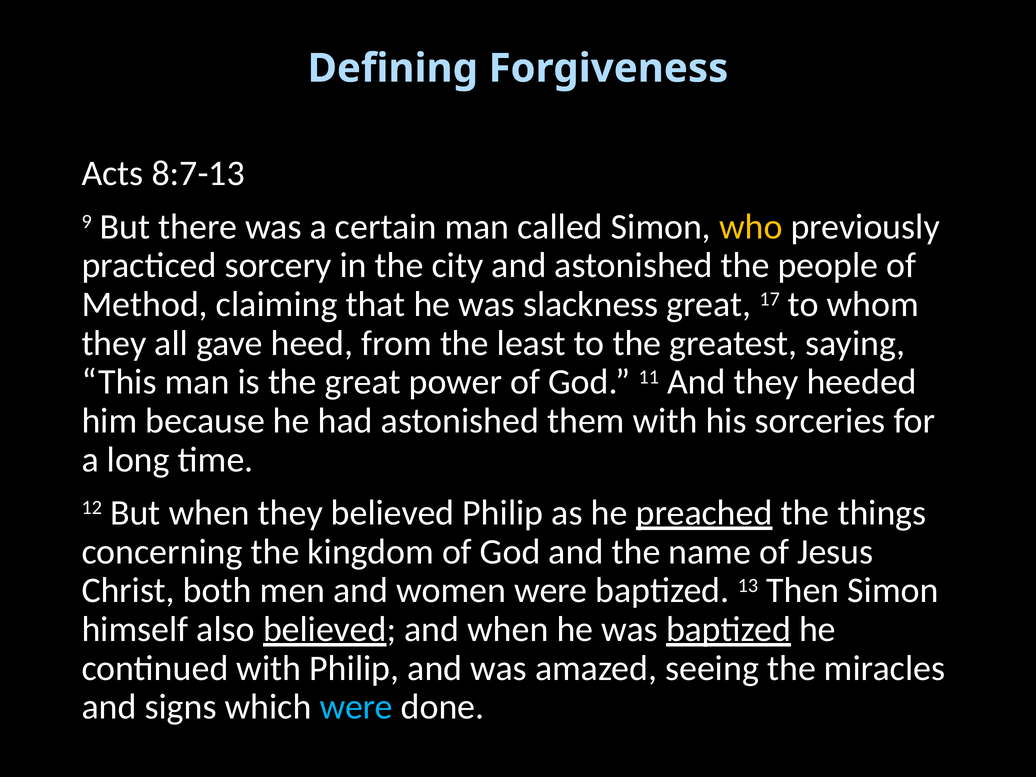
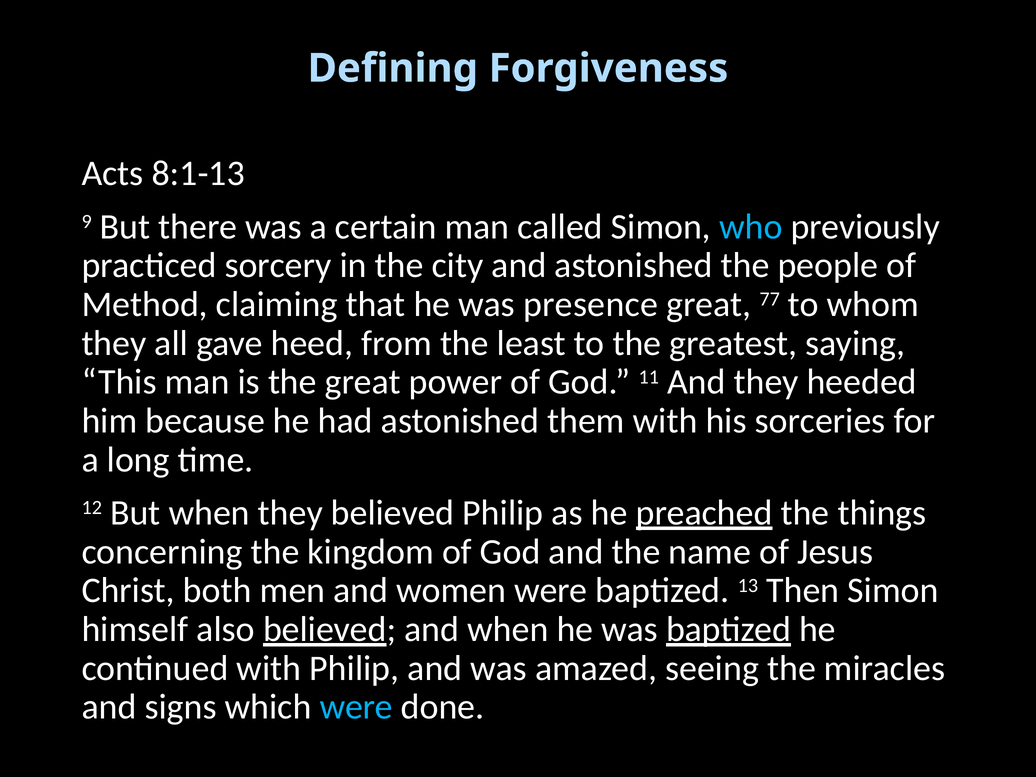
8:7-13: 8:7-13 -> 8:1-13
who colour: yellow -> light blue
slackness: slackness -> presence
17: 17 -> 77
